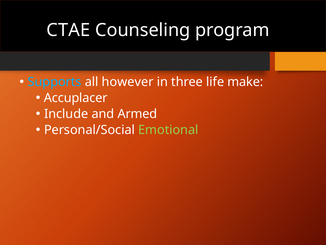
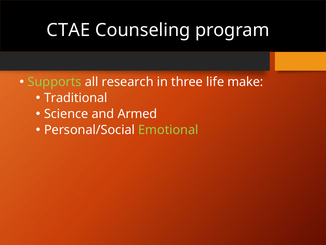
Supports colour: light blue -> light green
however: however -> research
Accuplacer: Accuplacer -> Traditional
Include: Include -> Science
